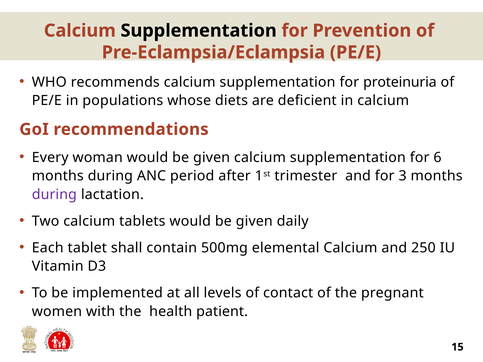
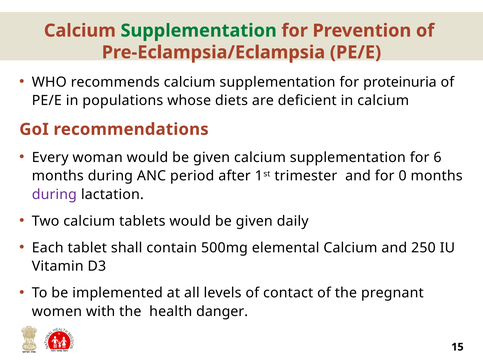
Supplementation at (199, 31) colour: black -> green
3: 3 -> 0
patient: patient -> danger
